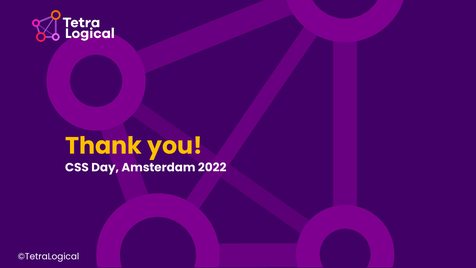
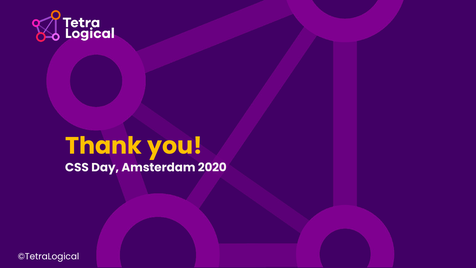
2022: 2022 -> 2020
